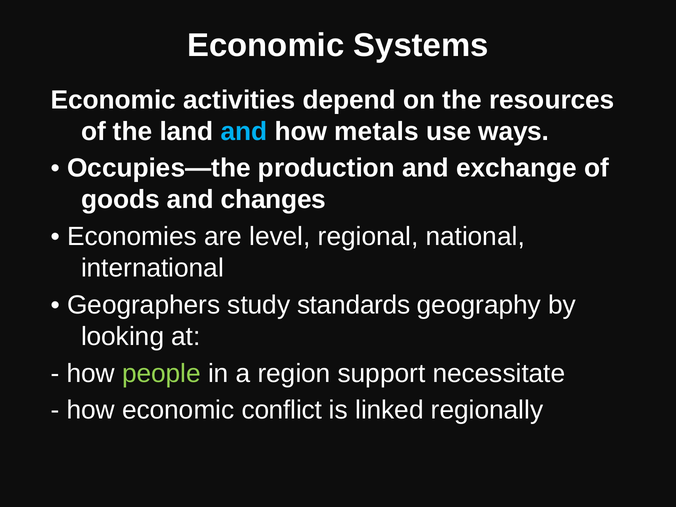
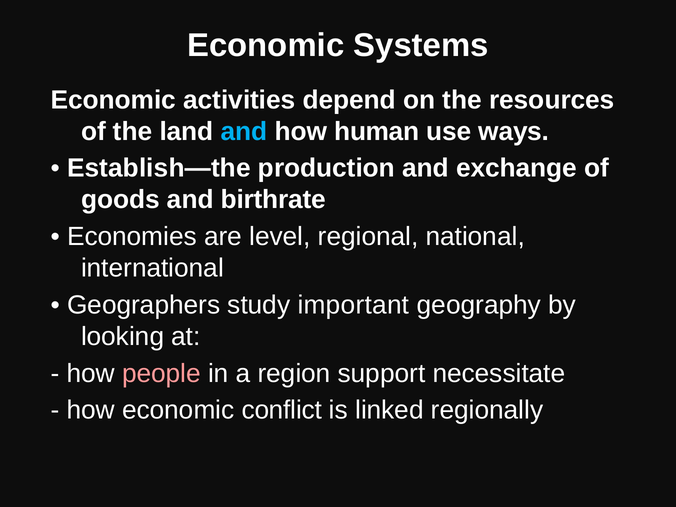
metals: metals -> human
Occupies—the: Occupies—the -> Establish—the
changes: changes -> birthrate
standards: standards -> important
people colour: light green -> pink
